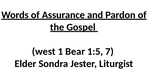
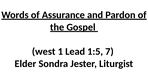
Bear: Bear -> Lead
